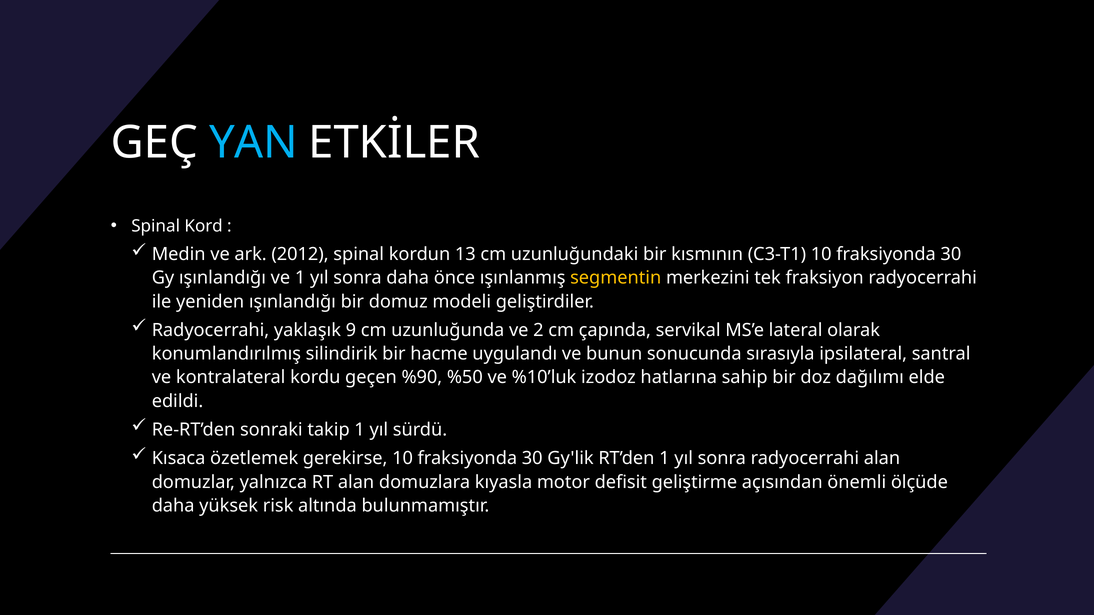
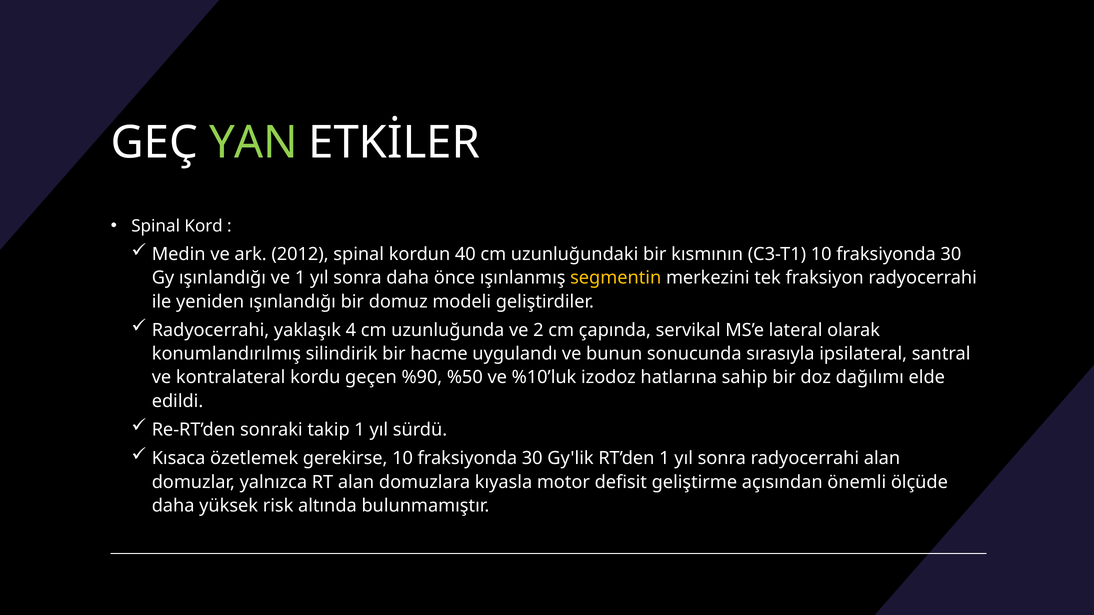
YAN colour: light blue -> light green
13: 13 -> 40
9: 9 -> 4
